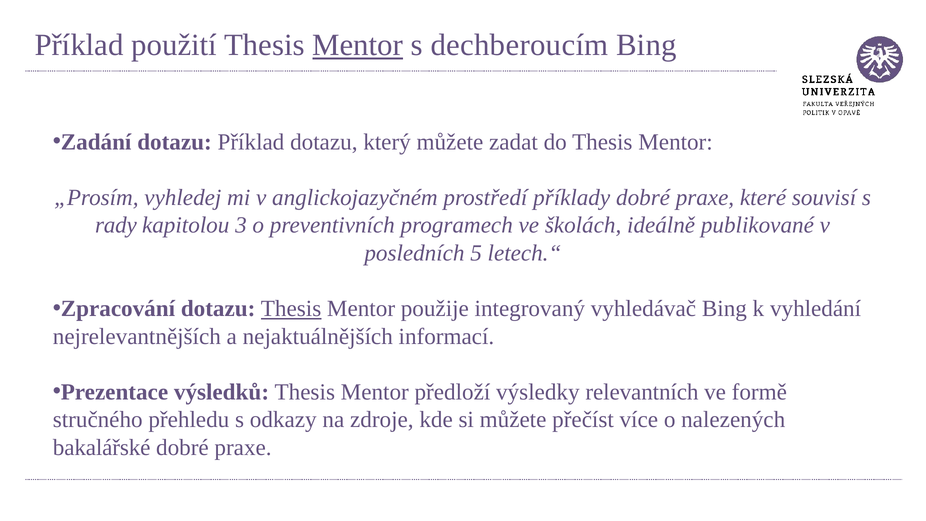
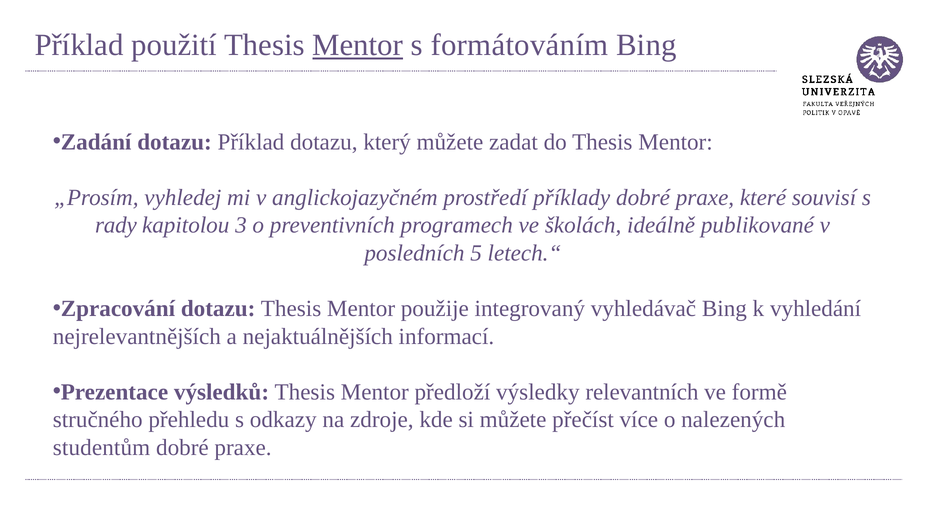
dechberoucím: dechberoucím -> formátováním
Thesis at (291, 309) underline: present -> none
bakalářské: bakalářské -> studentům
